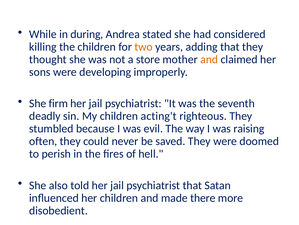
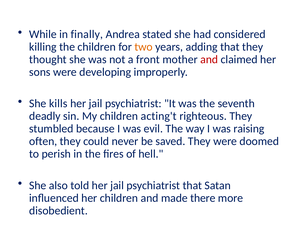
during: during -> finally
store: store -> front
and at (209, 59) colour: orange -> red
firm: firm -> kills
